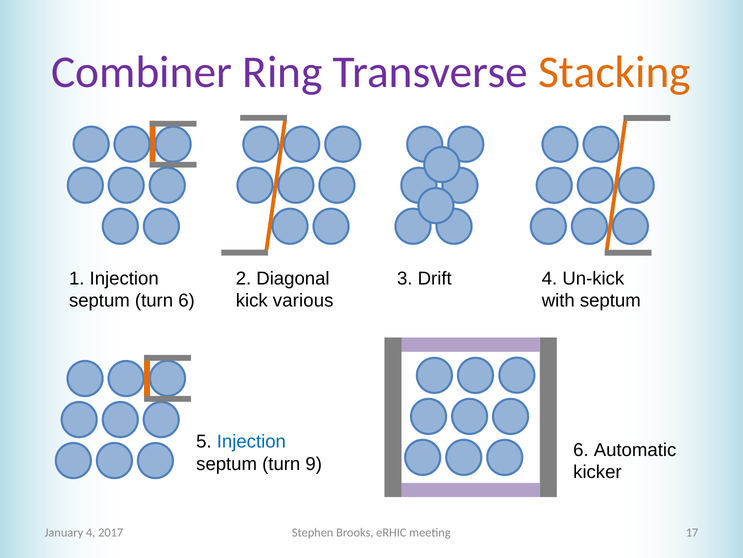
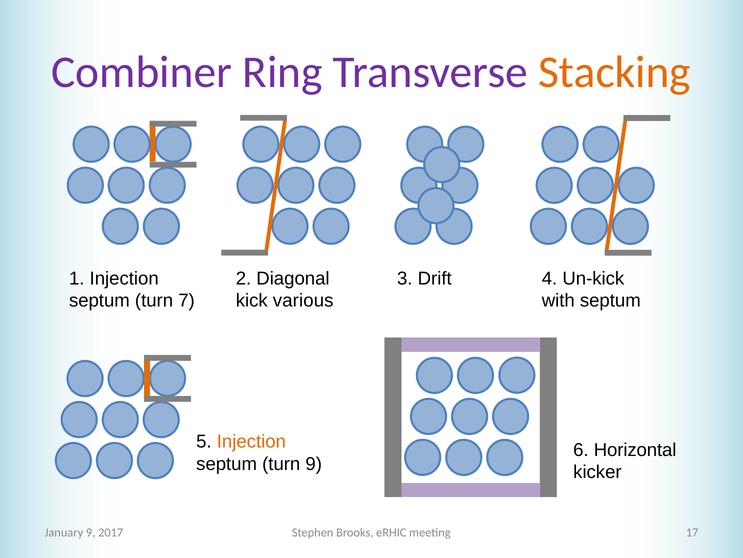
turn 6: 6 -> 7
Injection at (251, 441) colour: blue -> orange
Automatic: Automatic -> Horizontal
January 4: 4 -> 9
